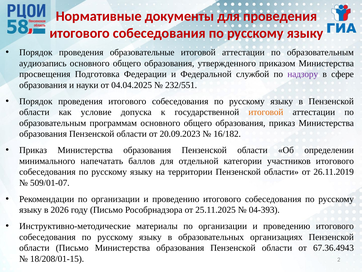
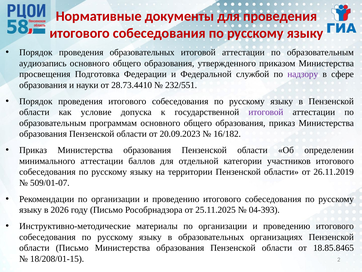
проведения образовательные: образовательные -> образовательных
04.04.2025: 04.04.2025 -> 28.73.4410
итоговой at (266, 112) colour: orange -> purple
минимального напечатать: напечатать -> аттестации
67.36.4943: 67.36.4943 -> 18.85.8465
